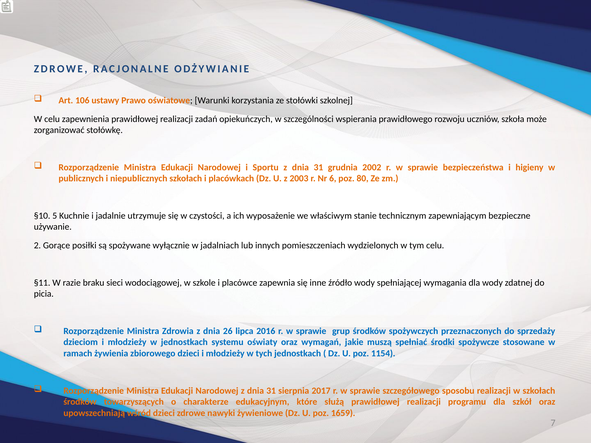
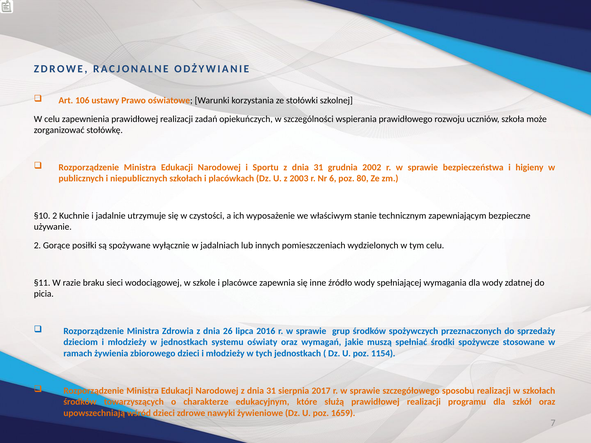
§10 5: 5 -> 2
